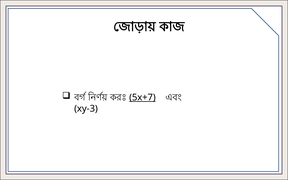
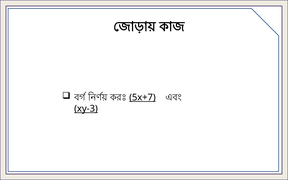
xy-3 underline: none -> present
